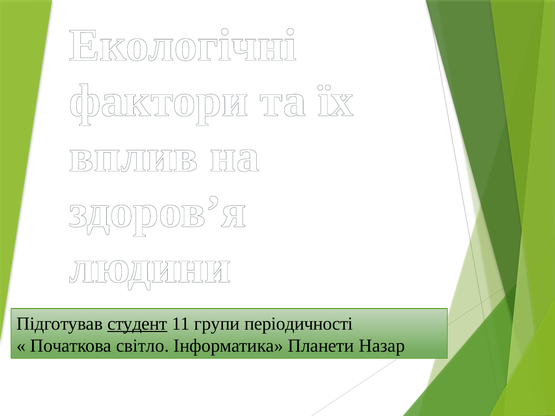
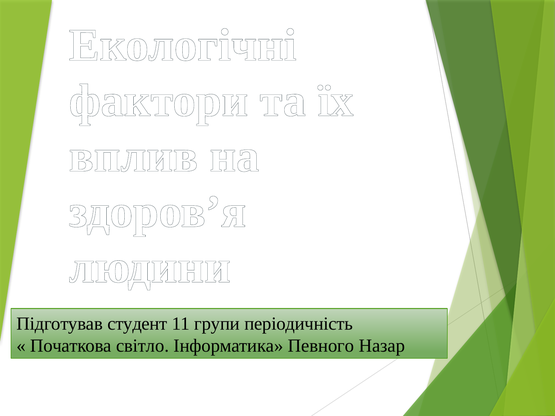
студент underline: present -> none
періодичності: періодичності -> періодичність
Планети: Планети -> Певного
